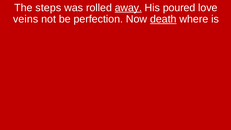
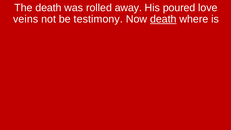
The steps: steps -> death
away underline: present -> none
perfection: perfection -> testimony
